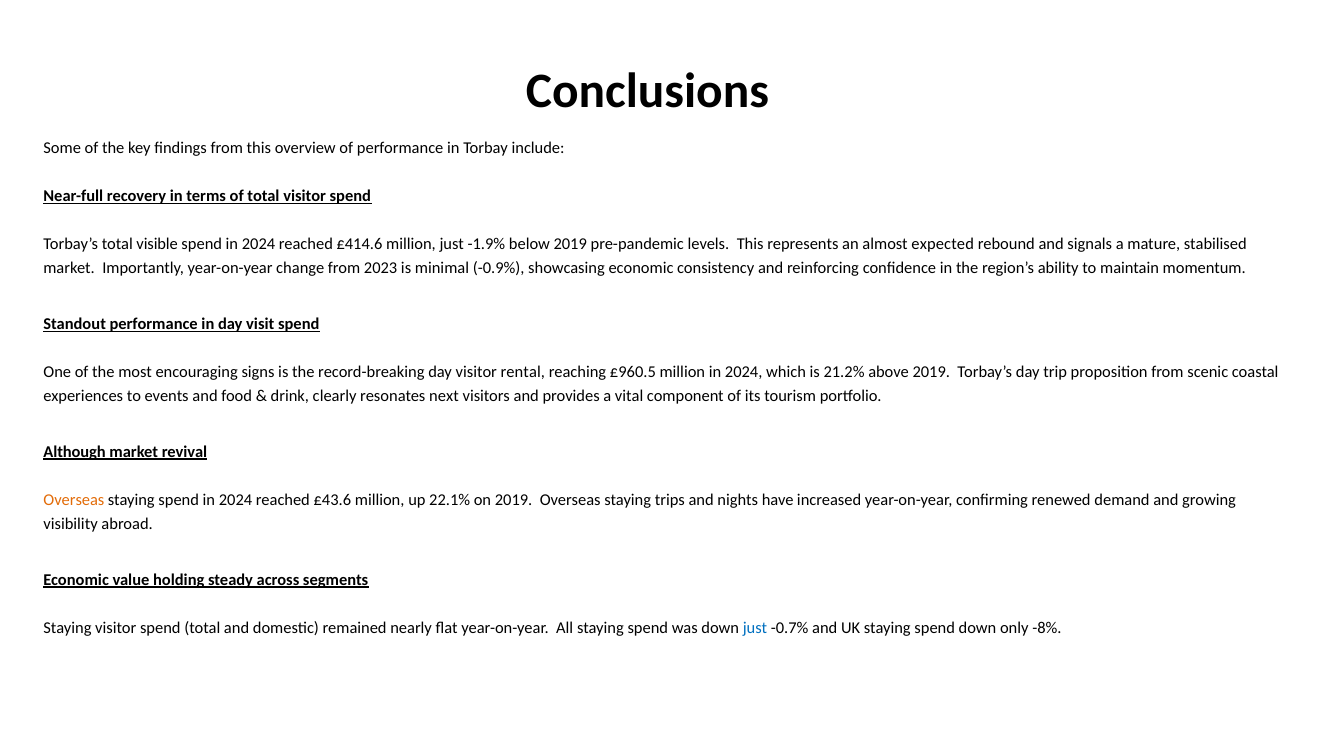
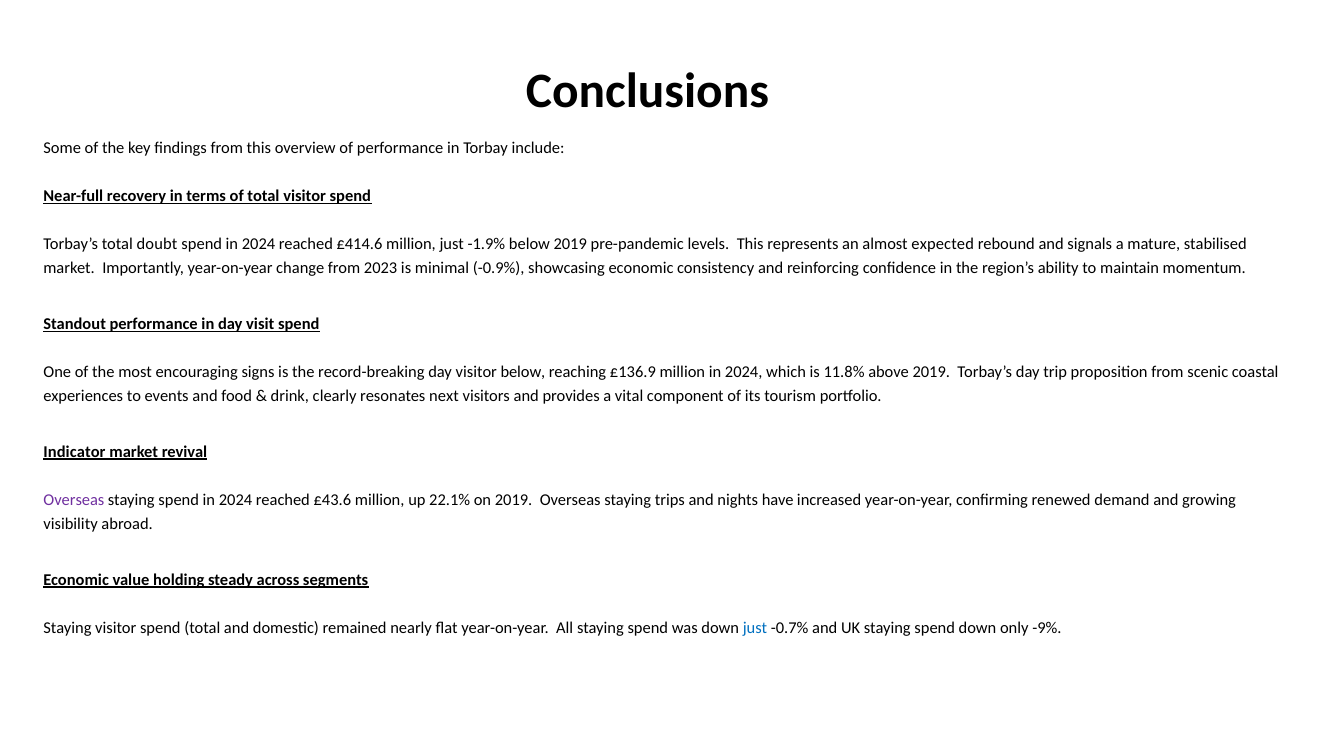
visible: visible -> doubt
visitor rental: rental -> below
£960.5: £960.5 -> £136.9
21.2%: 21.2% -> 11.8%
Although: Although -> Indicator
Overseas at (74, 500) colour: orange -> purple
-8%: -8% -> -9%
